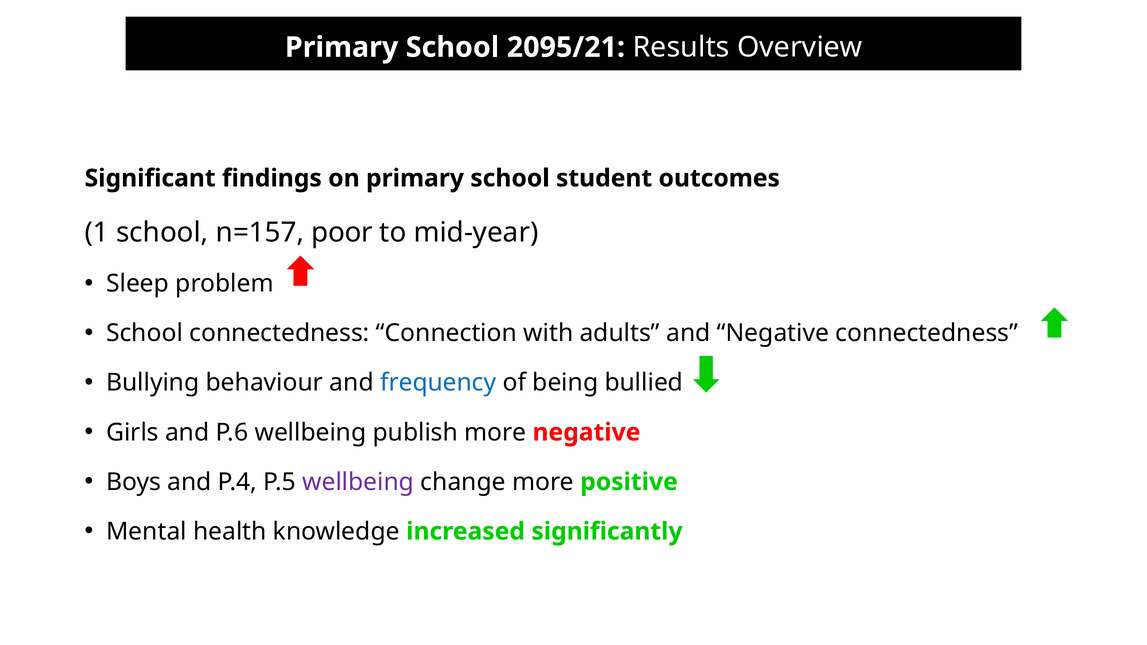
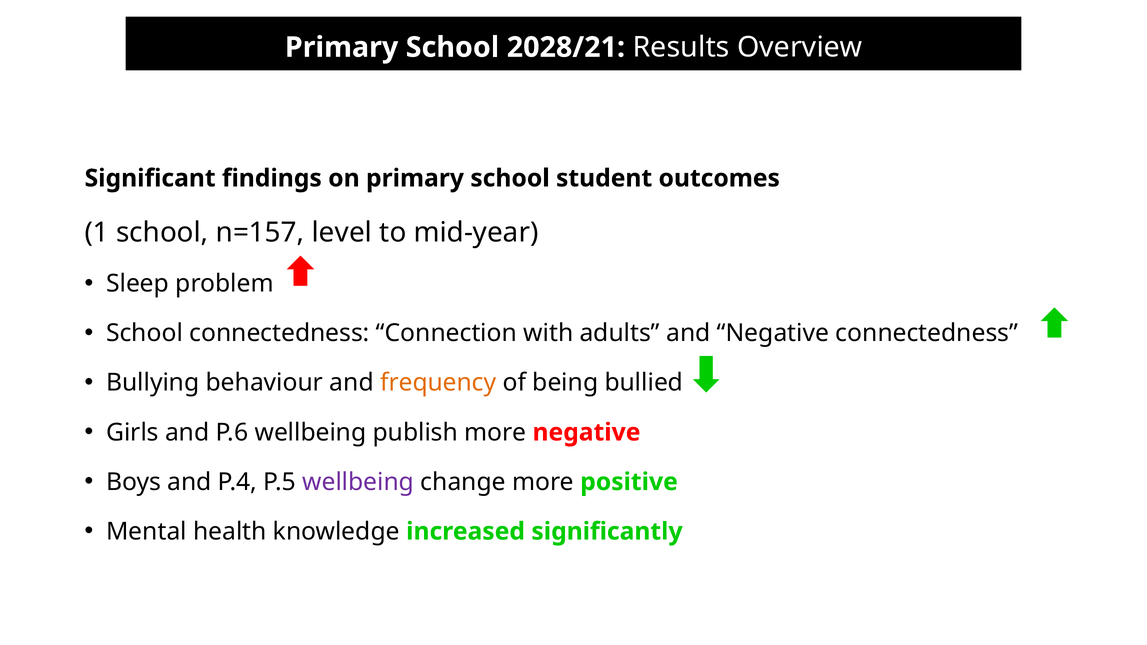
2095/21: 2095/21 -> 2028/21
poor: poor -> level
frequency colour: blue -> orange
